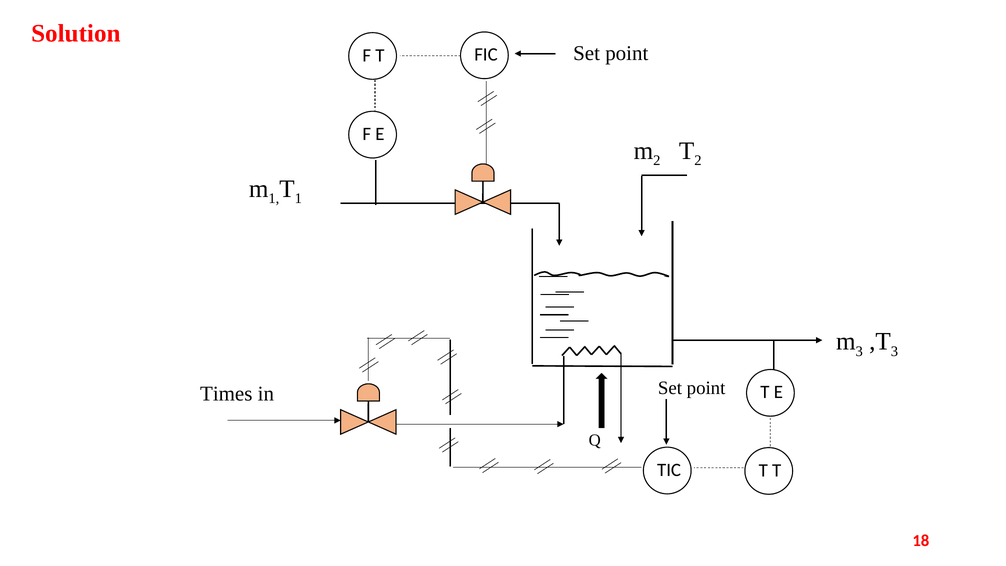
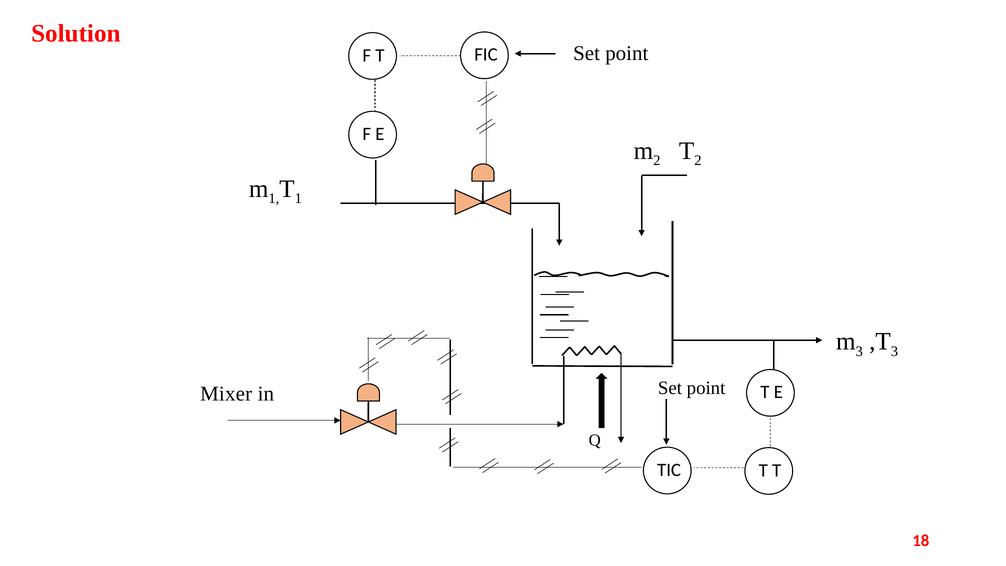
Times: Times -> Mixer
